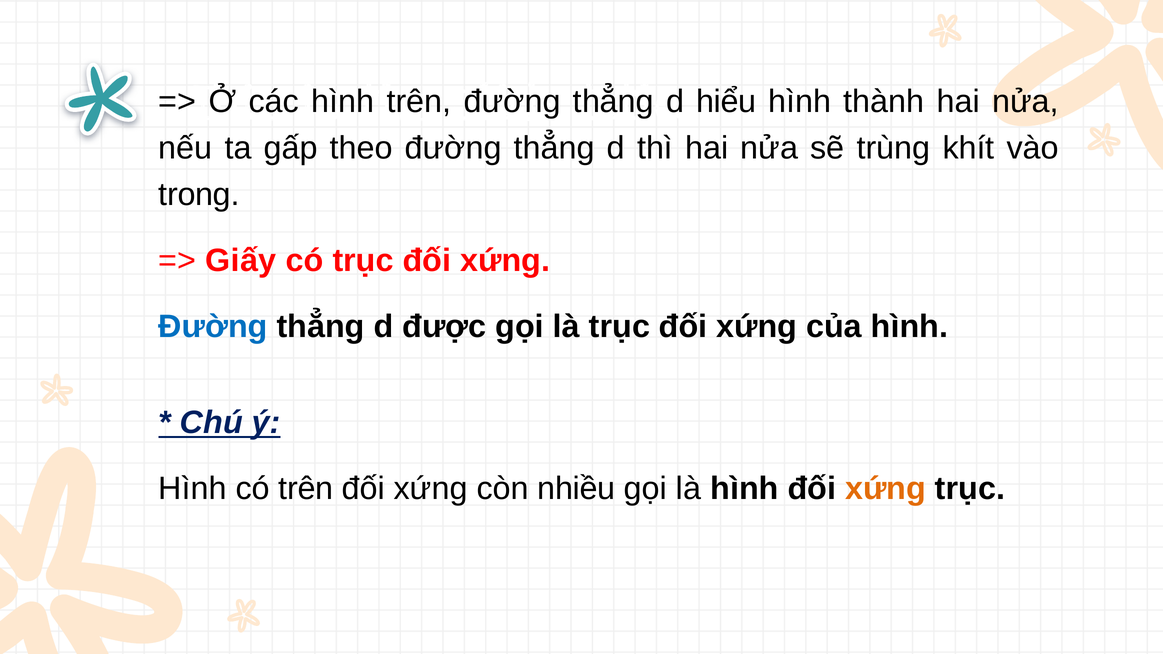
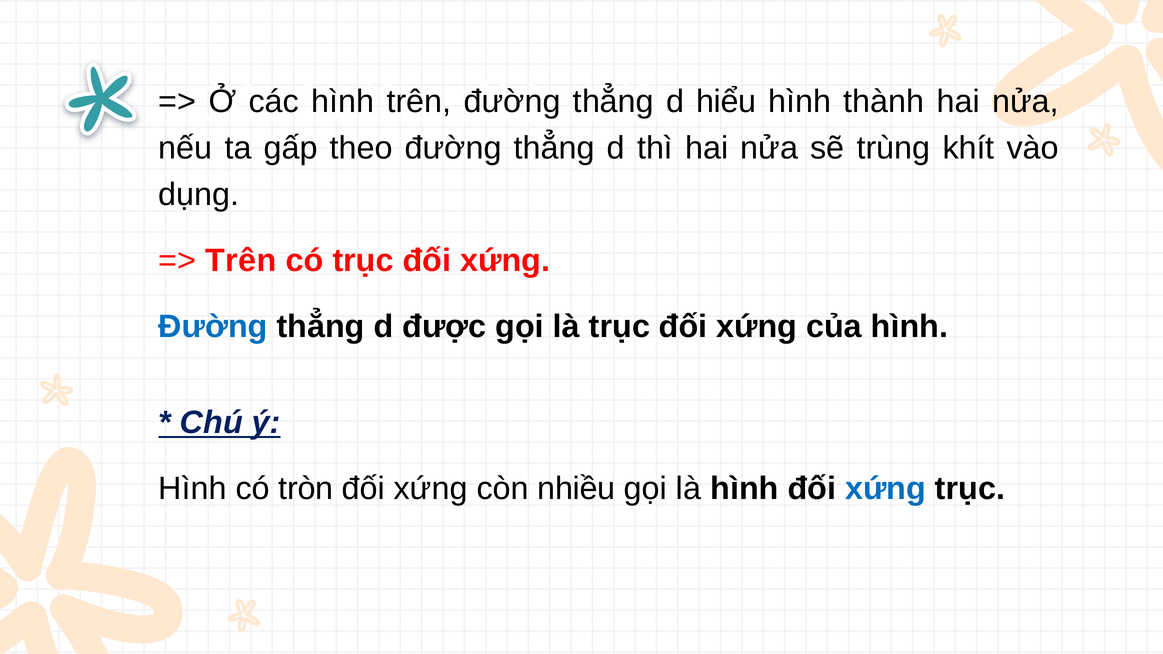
trong: trong -> dụng
Giấy at (241, 261): Giấy -> Trên
có trên: trên -> tròn
xứng at (885, 489) colour: orange -> blue
